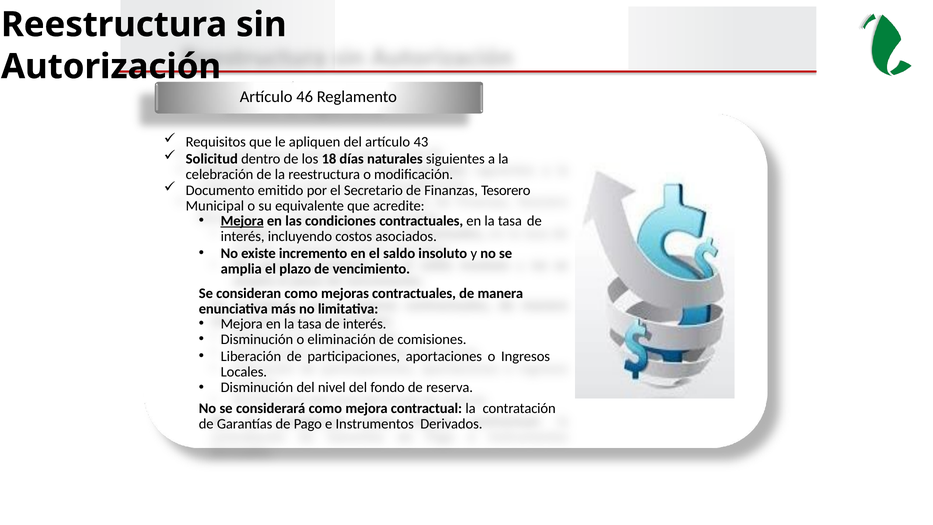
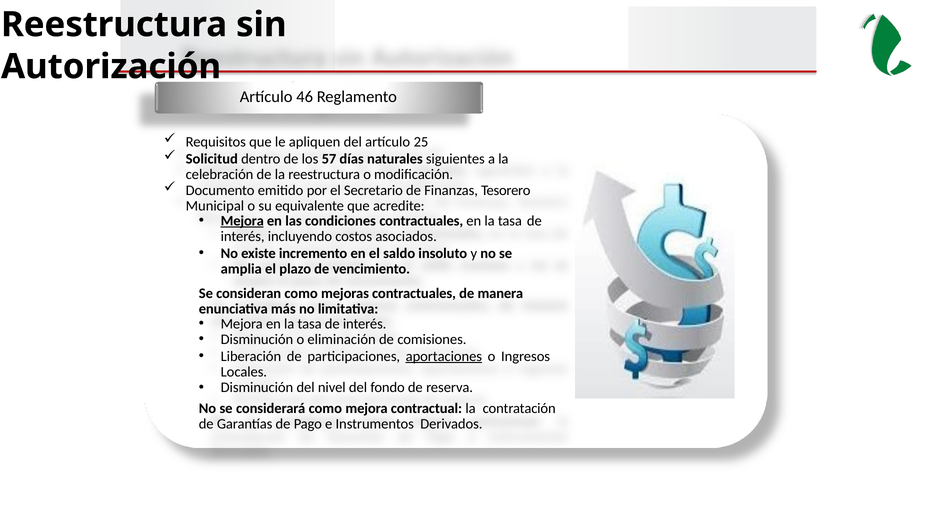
43: 43 -> 25
18: 18 -> 57
aportaciones underline: none -> present
